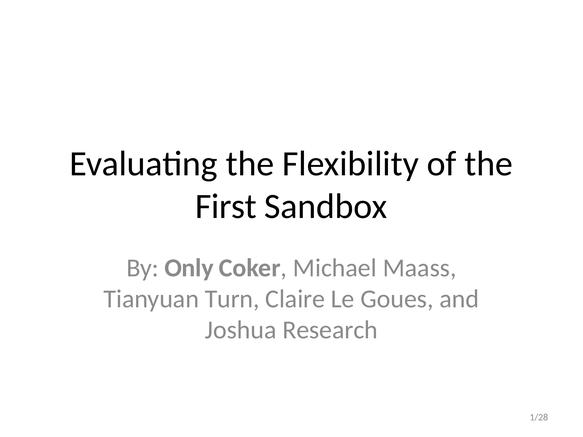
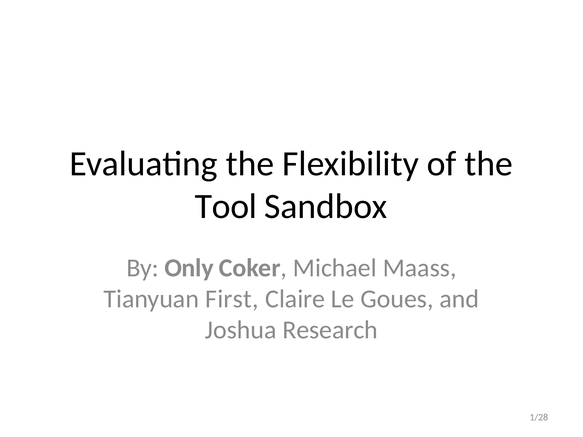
First: First -> Tool
Turn: Turn -> First
